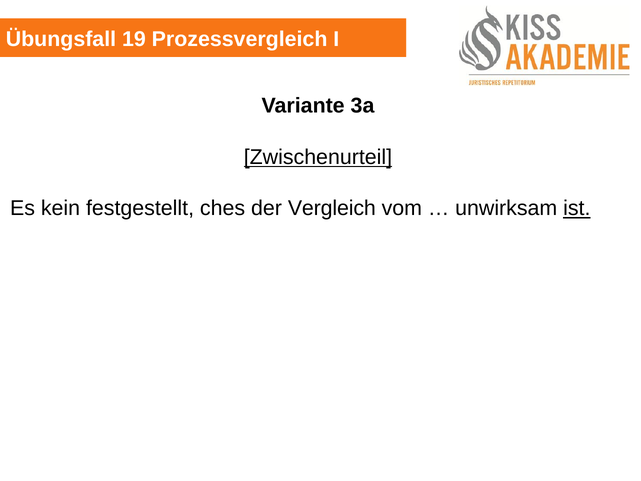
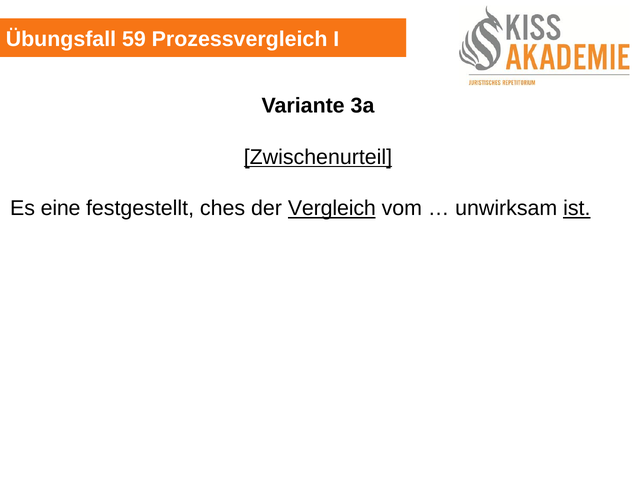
19: 19 -> 59
kein: kein -> eine
Vergleich underline: none -> present
